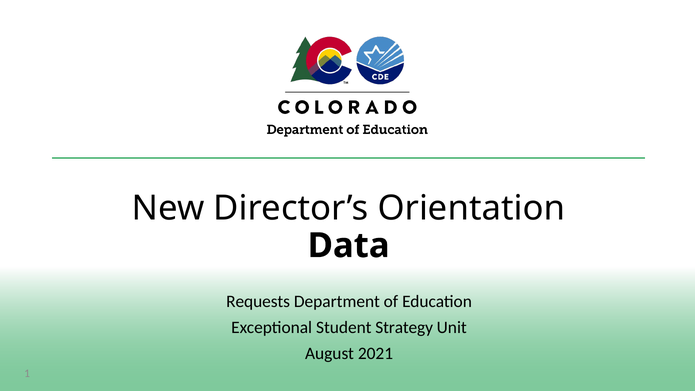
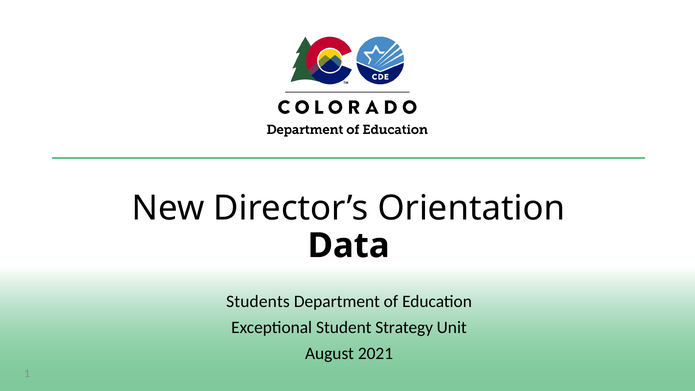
Requests: Requests -> Students
